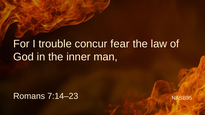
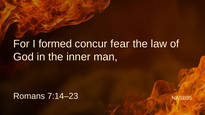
trouble: trouble -> formed
